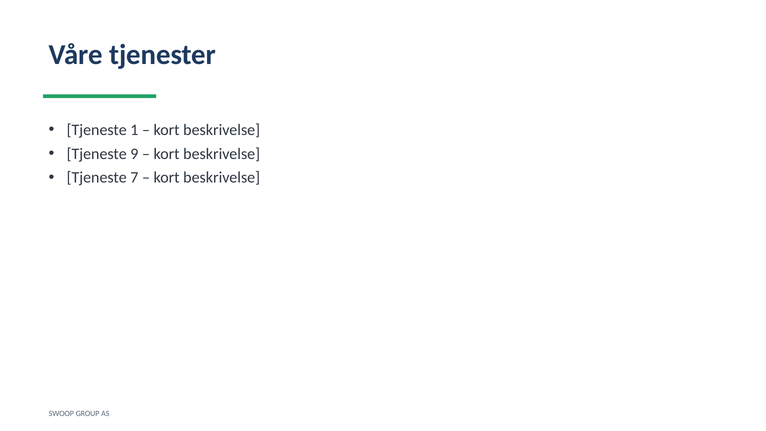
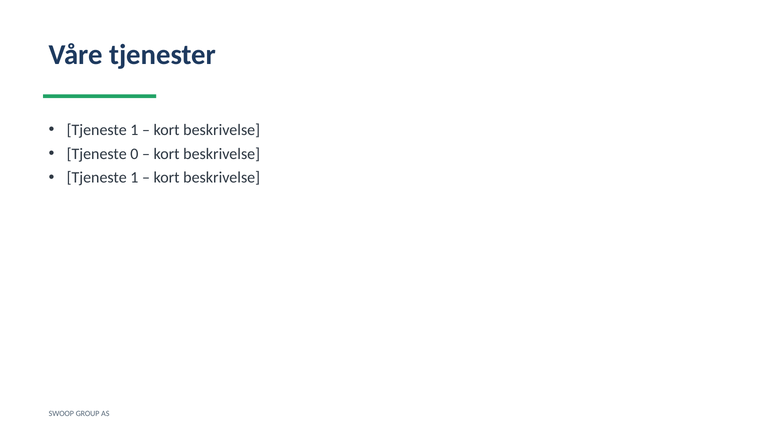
9: 9 -> 0
7 at (134, 178): 7 -> 1
